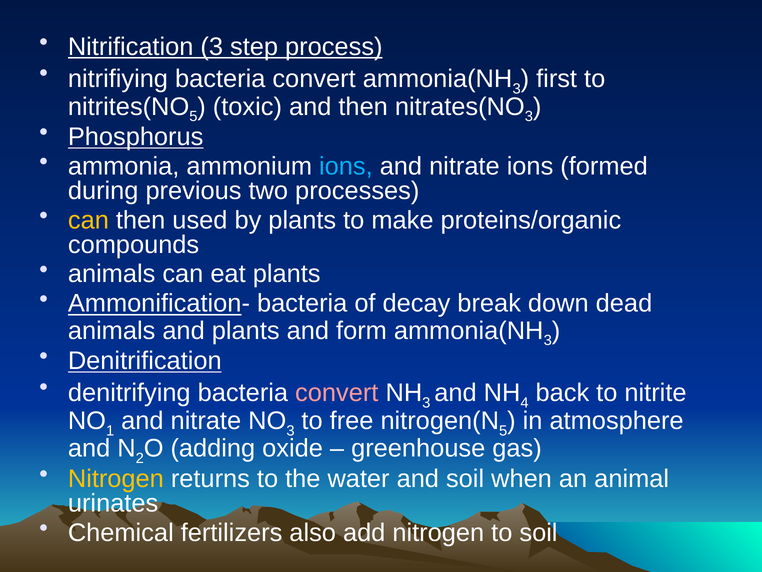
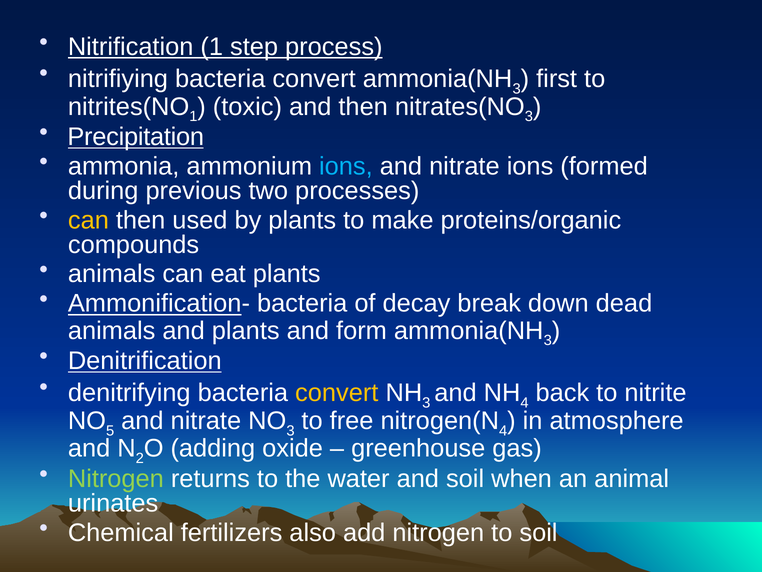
Nitrification 3: 3 -> 1
5 at (193, 116): 5 -> 1
Phosphorus: Phosphorus -> Precipitation
convert at (337, 393) colour: pink -> yellow
1: 1 -> 5
5 at (503, 430): 5 -> 4
Nitrogen at (116, 478) colour: yellow -> light green
